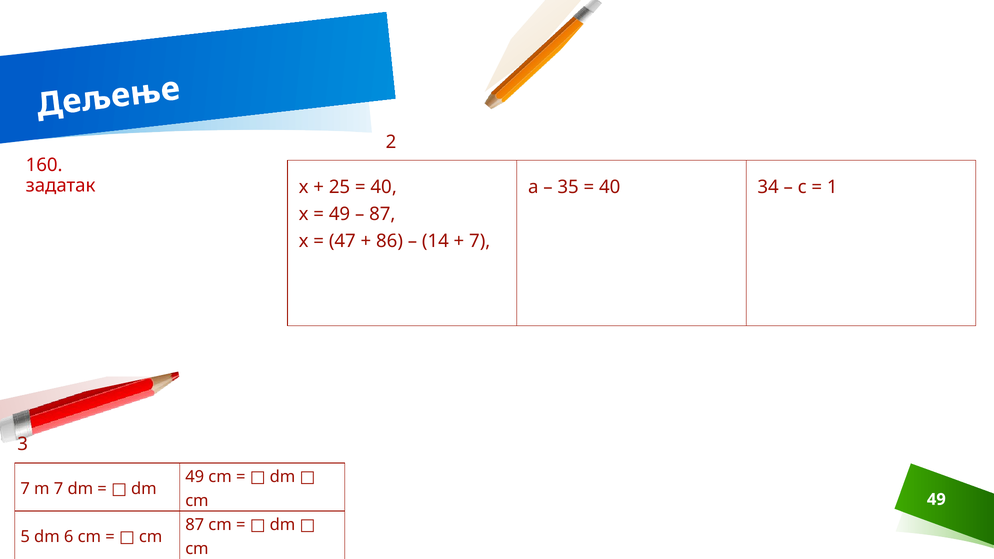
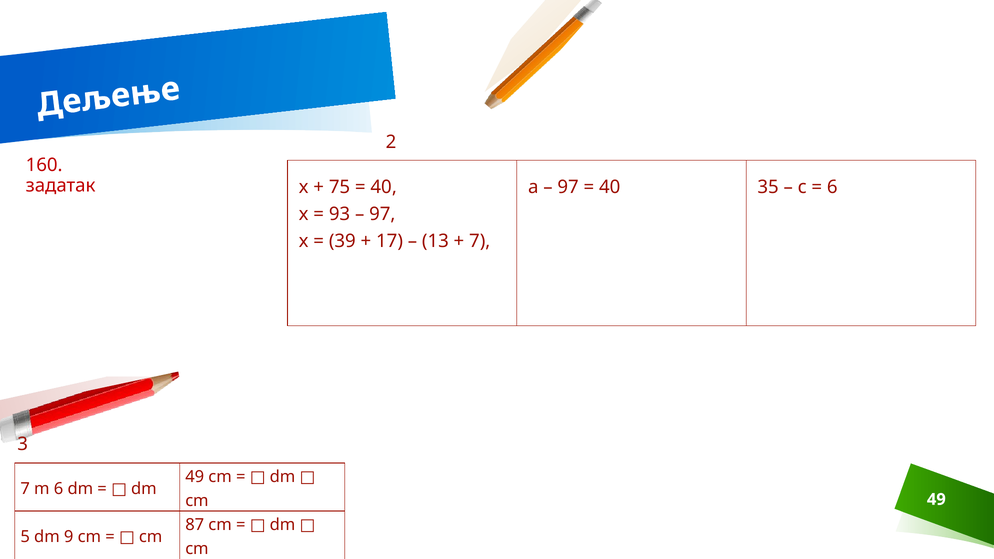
25: 25 -> 75
35 at (568, 187): 35 -> 97
34: 34 -> 35
1 at (832, 187): 1 -> 6
49 at (340, 214): 49 -> 93
87 at (382, 214): 87 -> 97
47: 47 -> 39
86: 86 -> 17
14: 14 -> 13
m 7: 7 -> 6
6: 6 -> 9
